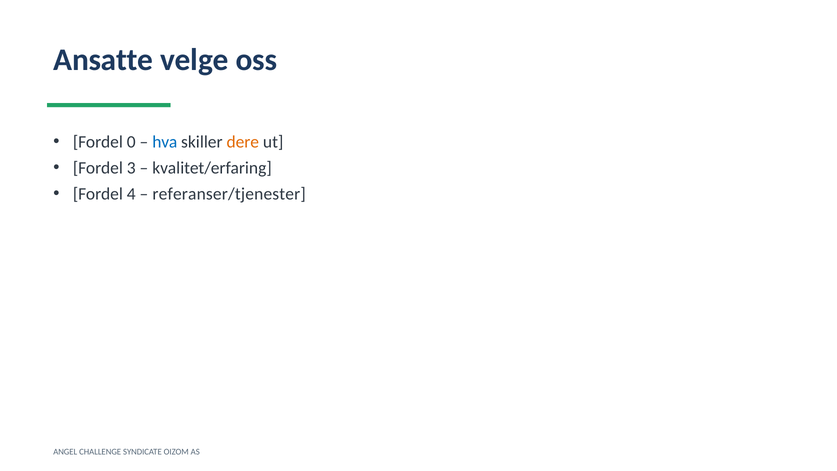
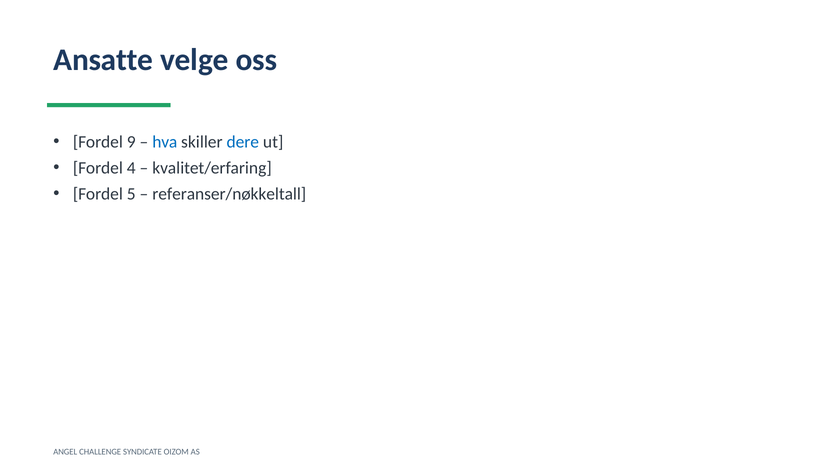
0: 0 -> 9
dere colour: orange -> blue
3: 3 -> 4
4: 4 -> 5
referanser/tjenester: referanser/tjenester -> referanser/nøkkeltall
